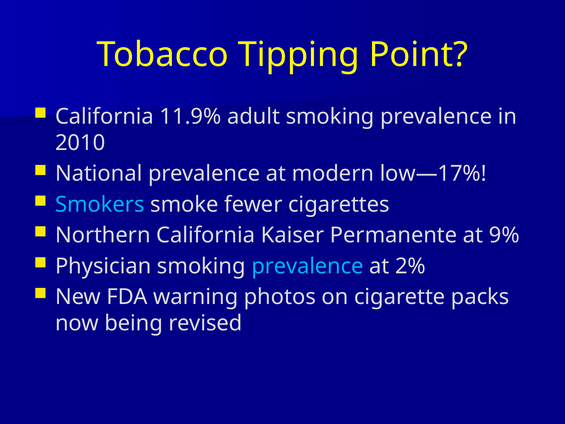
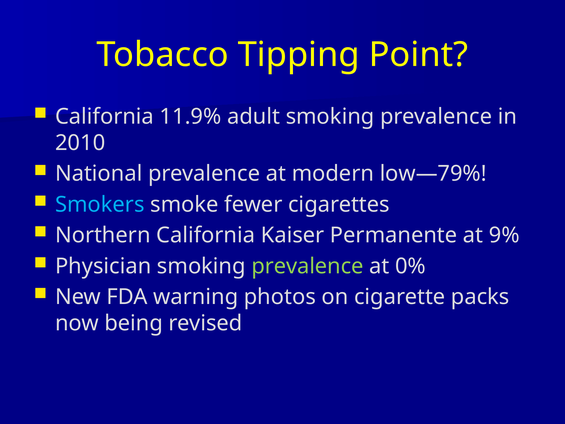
low—17%: low—17% -> low—79%
prevalence at (307, 266) colour: light blue -> light green
2%: 2% -> 0%
